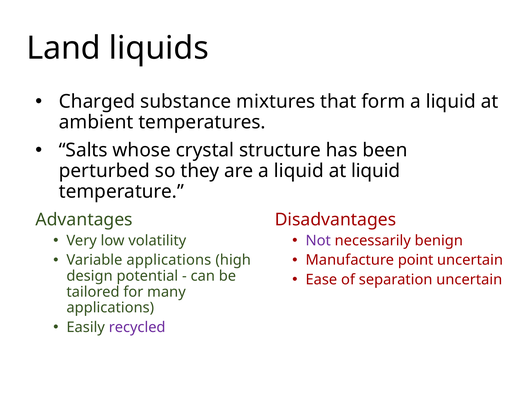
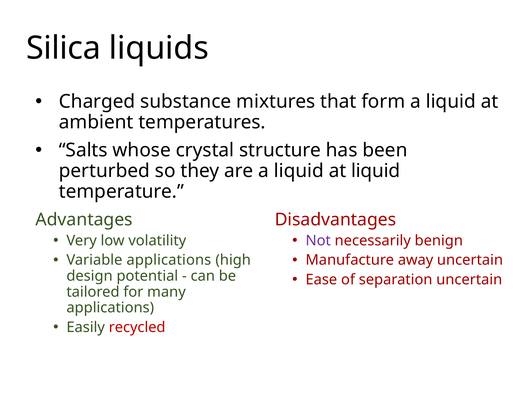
Land: Land -> Silica
point: point -> away
recycled colour: purple -> red
